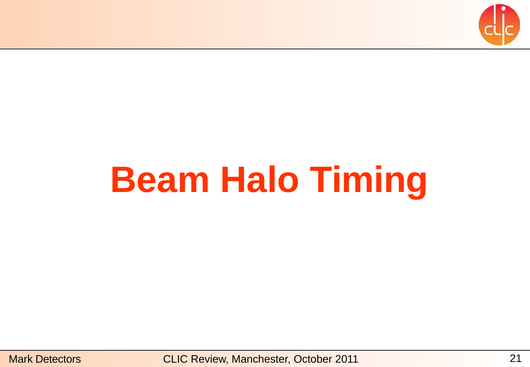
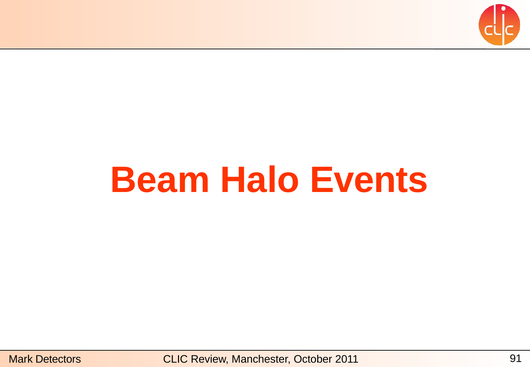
Timing: Timing -> Events
21: 21 -> 91
